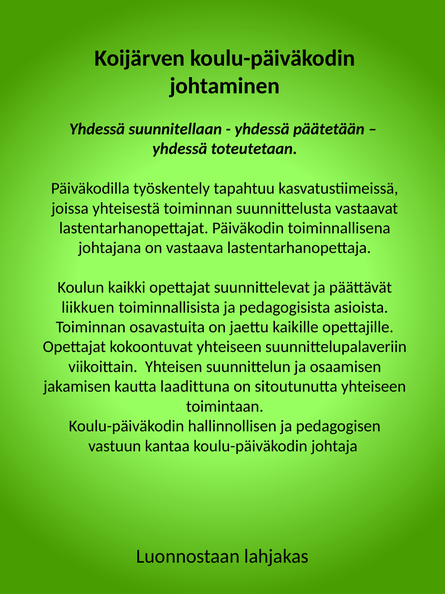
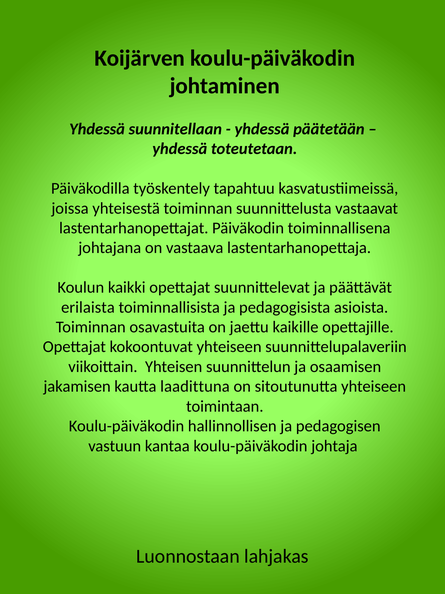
liikkuen: liikkuen -> erilaista
